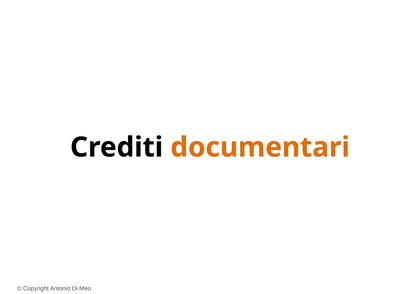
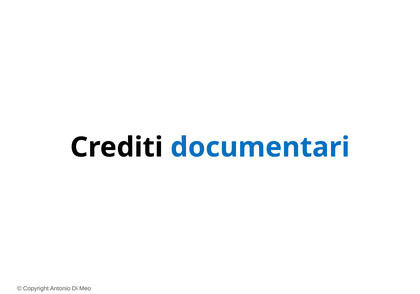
documentari colour: orange -> blue
